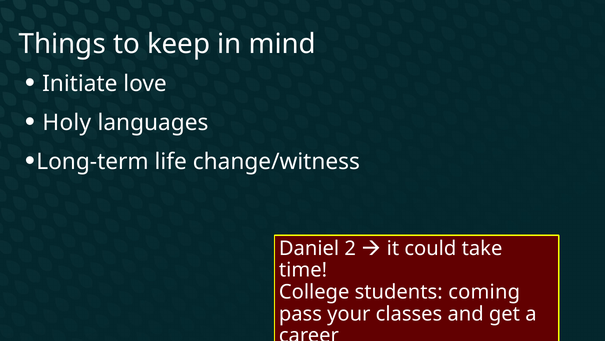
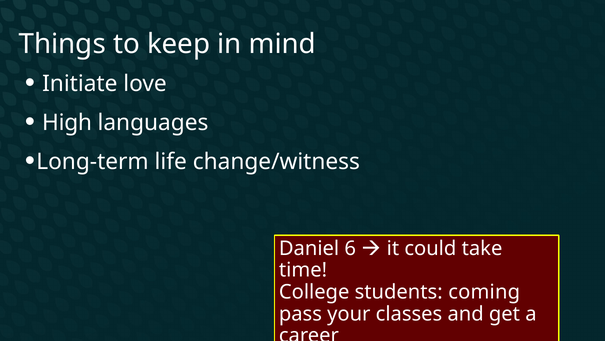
Holy: Holy -> High
2: 2 -> 6
